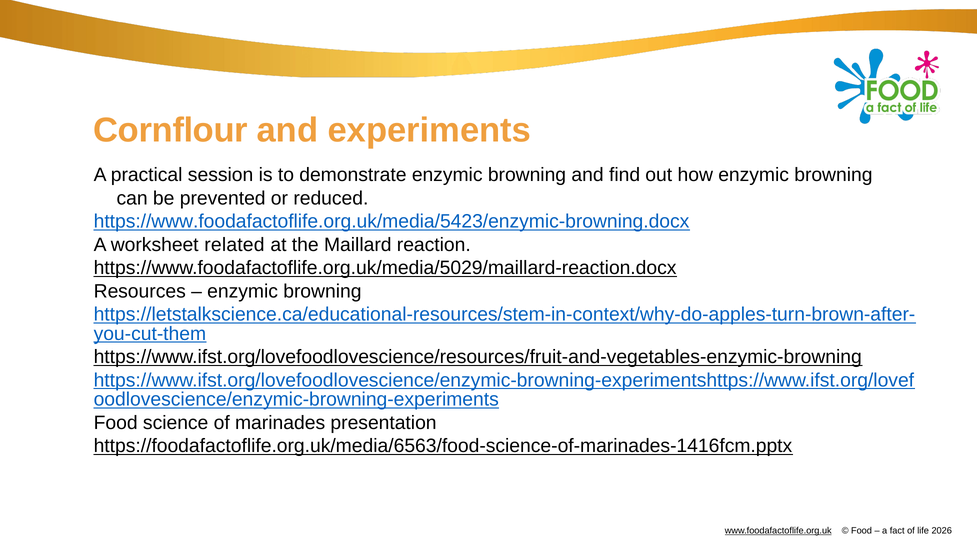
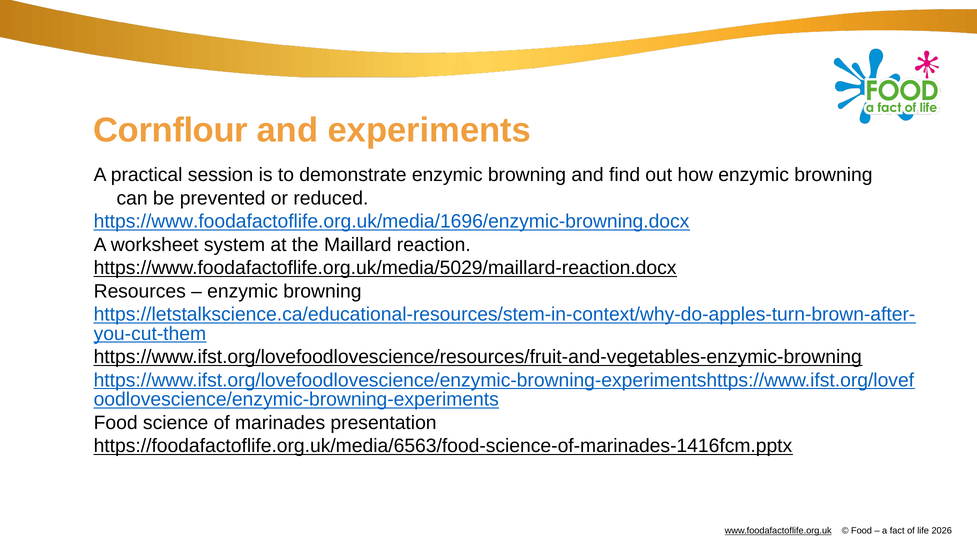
https://www.foodafactoflife.org.uk/media/5423/enzymic-browning.docx: https://www.foodafactoflife.org.uk/media/5423/enzymic-browning.docx -> https://www.foodafactoflife.org.uk/media/1696/enzymic-browning.docx
related: related -> system
